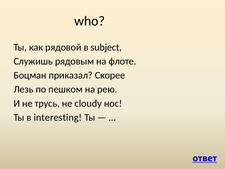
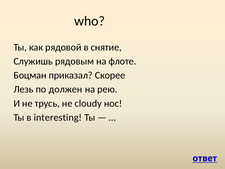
subject: subject -> снятие
пешком: пешком -> должен
